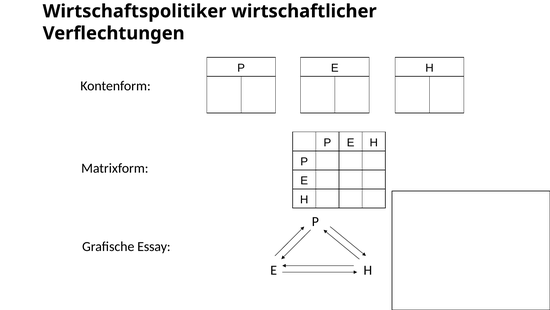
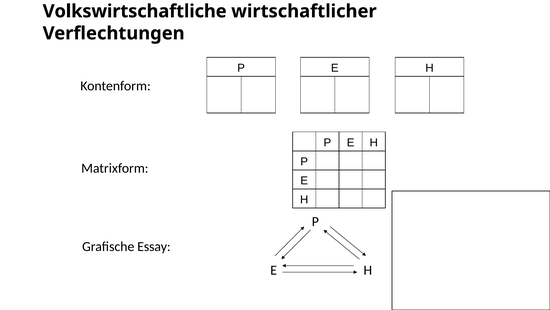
Wirtschaftspolitiker: Wirtschaftspolitiker -> Volkswirtschaftliche
